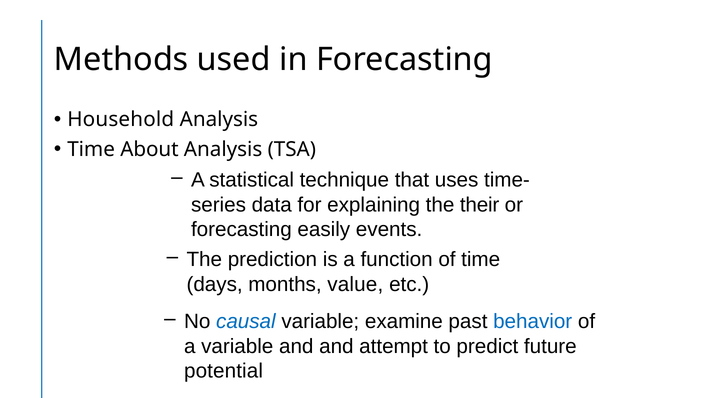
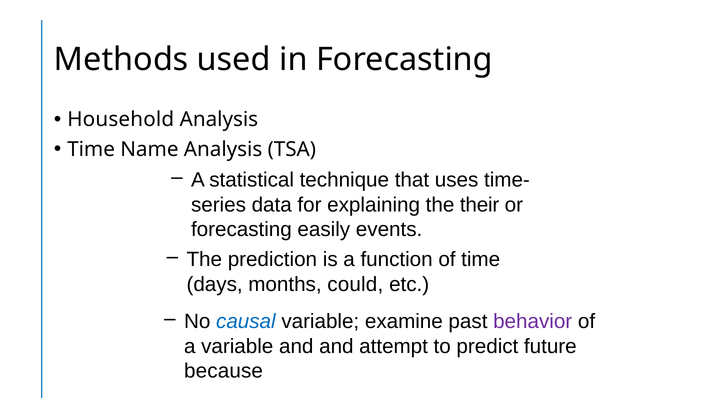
About: About -> Name
value: value -> could
behavior colour: blue -> purple
potential: potential -> because
